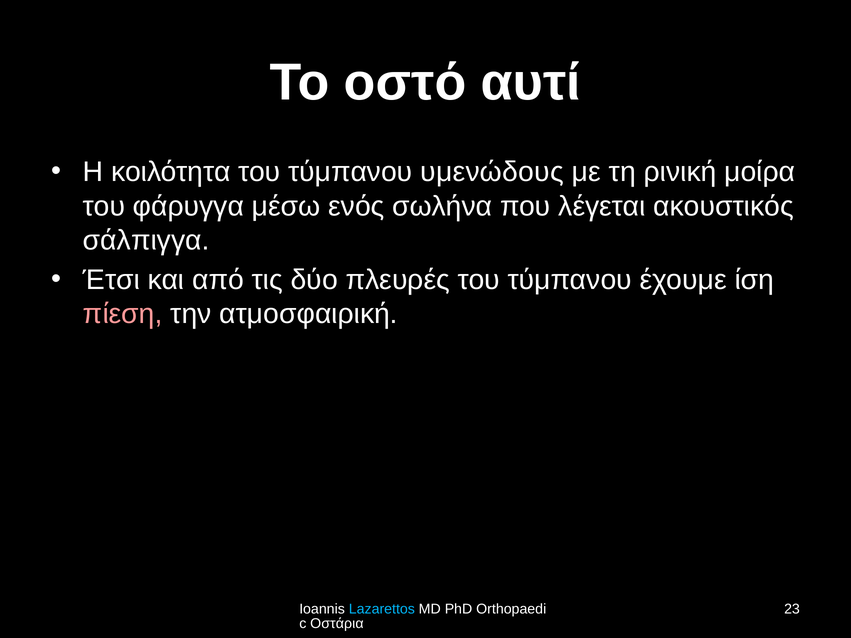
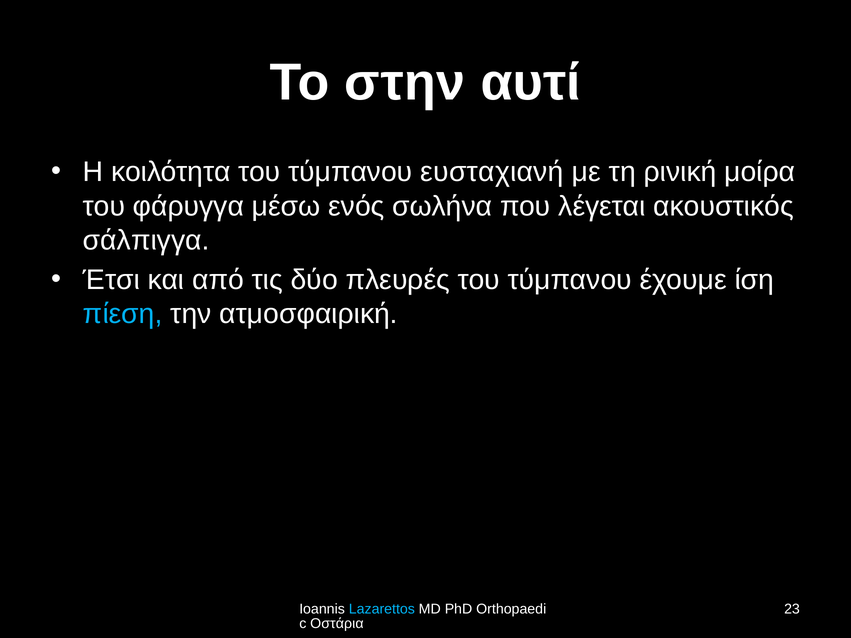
οστό: οστό -> στην
υμενώδους: υμενώδους -> ευσταχιανή
πίεση colour: pink -> light blue
